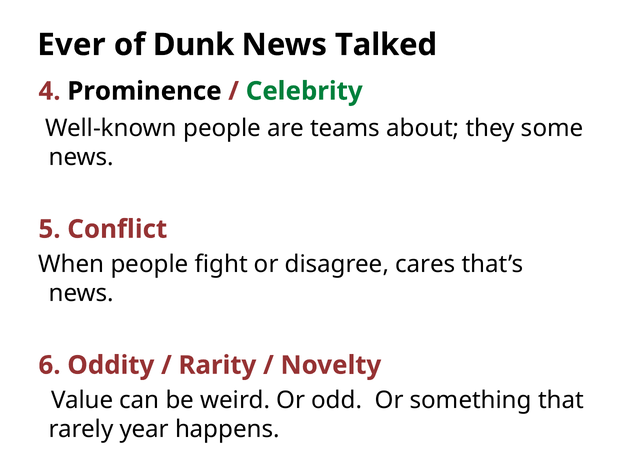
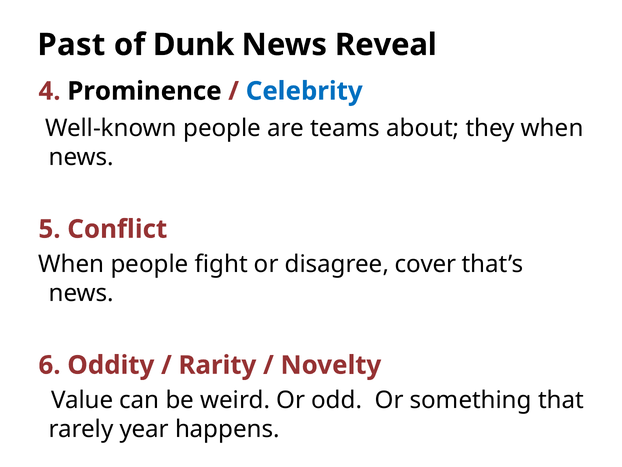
Ever: Ever -> Past
Talked: Talked -> Reveal
Celebrity colour: green -> blue
they some: some -> when
cares: cares -> cover
